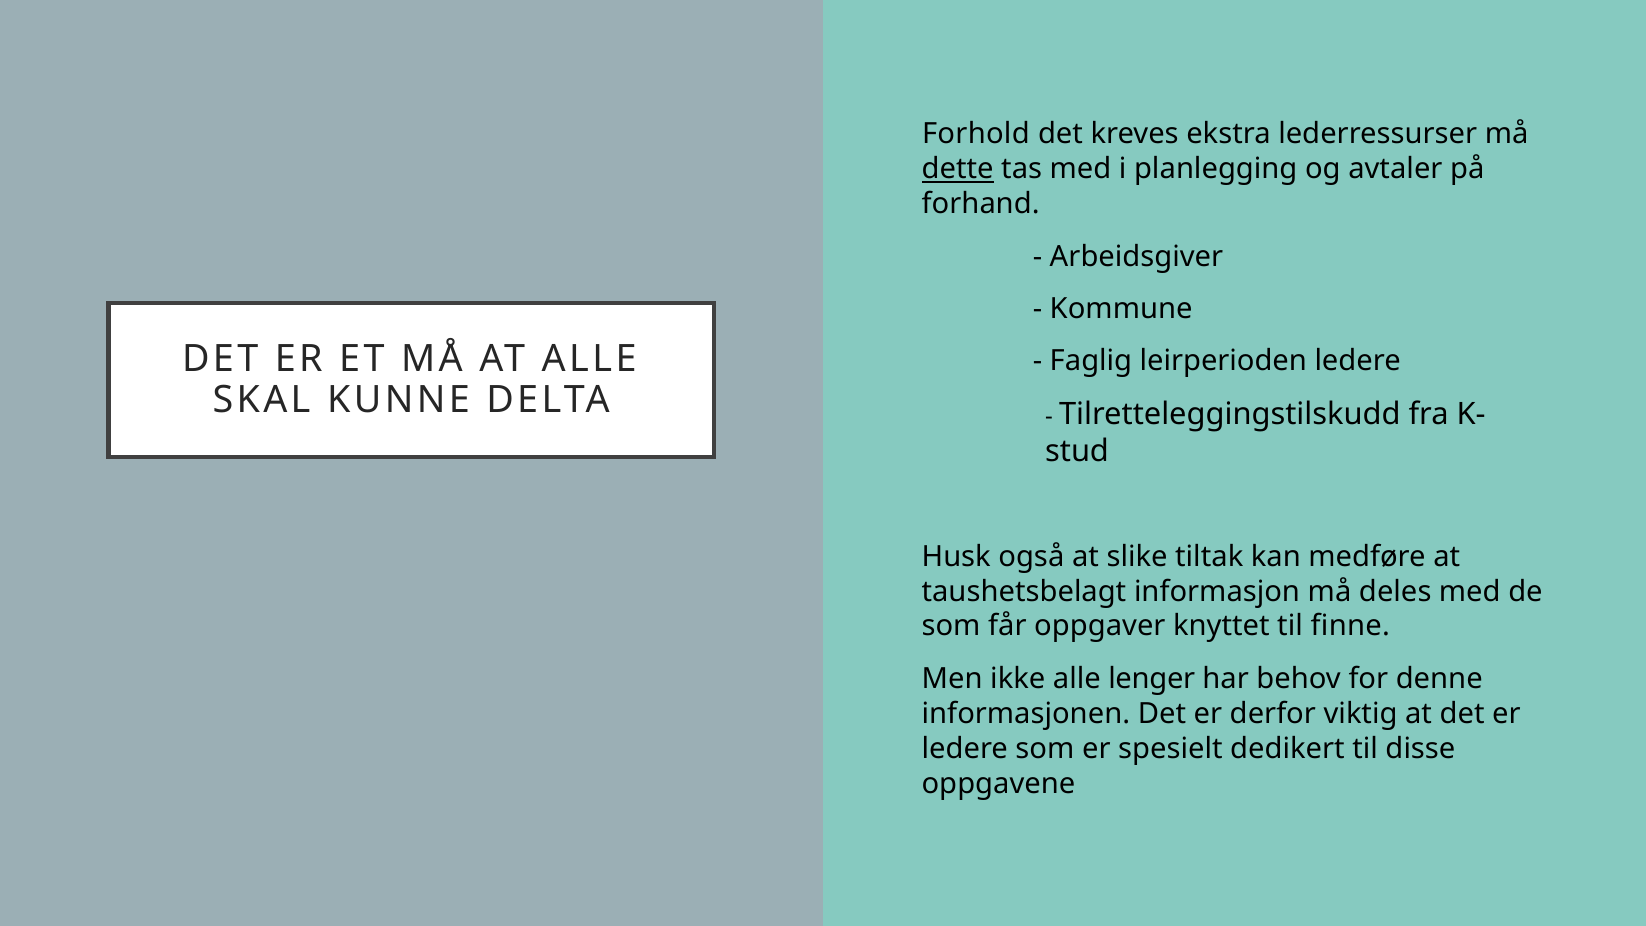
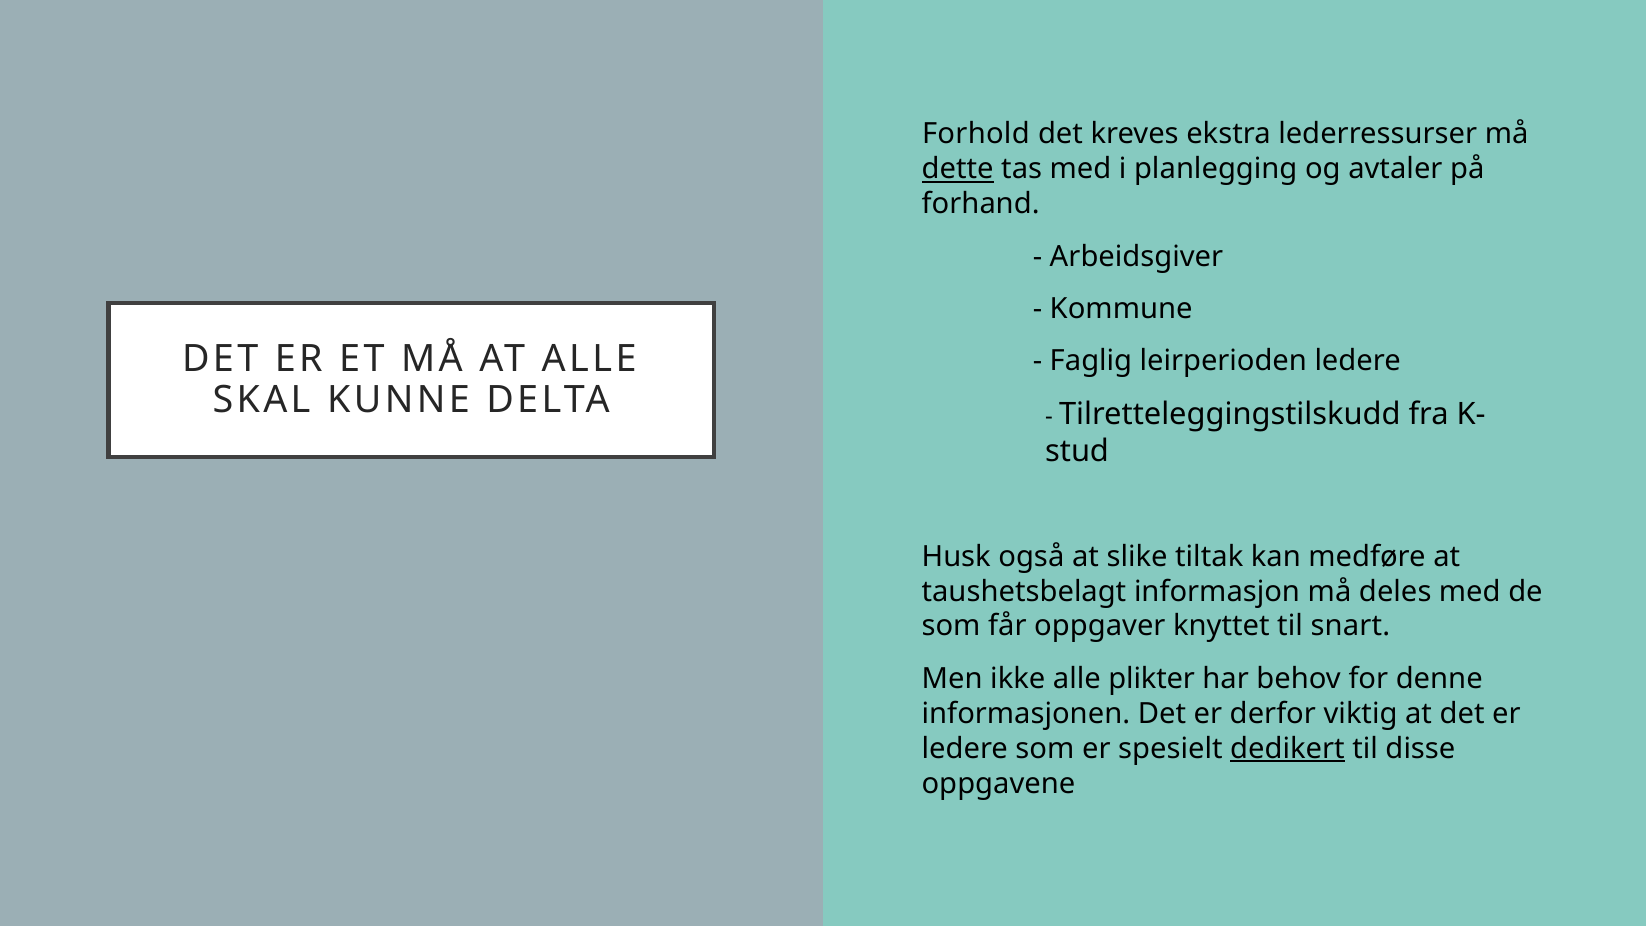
finne: finne -> snart
lenger: lenger -> plikter
dedikert underline: none -> present
